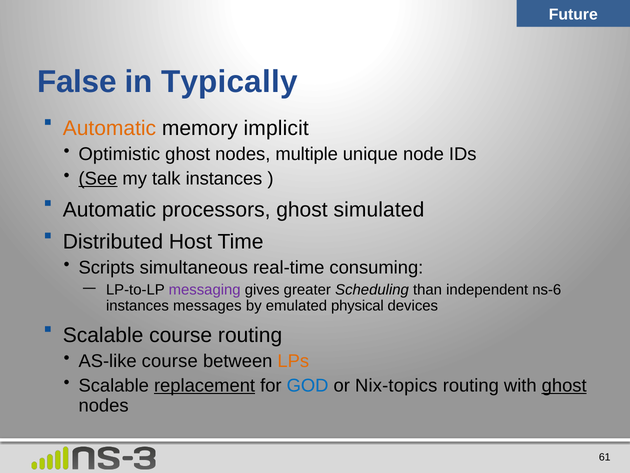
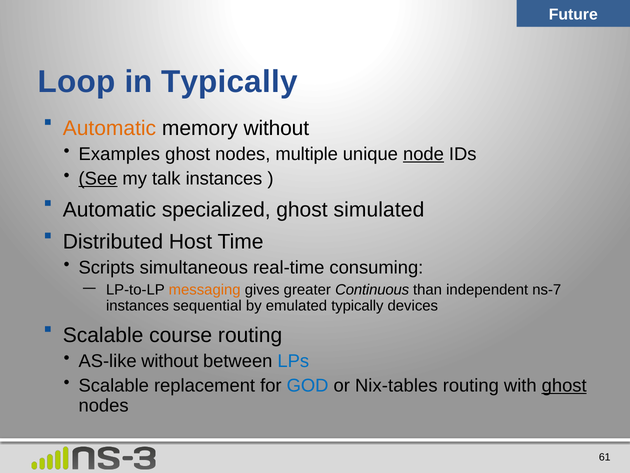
False: False -> Loop
memory implicit: implicit -> without
Optimistic: Optimistic -> Examples
node underline: none -> present
processors: processors -> specialized
messaging colour: purple -> orange
Scheduling: Scheduling -> Continuous
ns-6: ns-6 -> ns-7
messages: messages -> sequential
emulated physical: physical -> typically
AS-like course: course -> without
LPs colour: orange -> blue
replacement underline: present -> none
Nix-topics: Nix-topics -> Nix-tables
